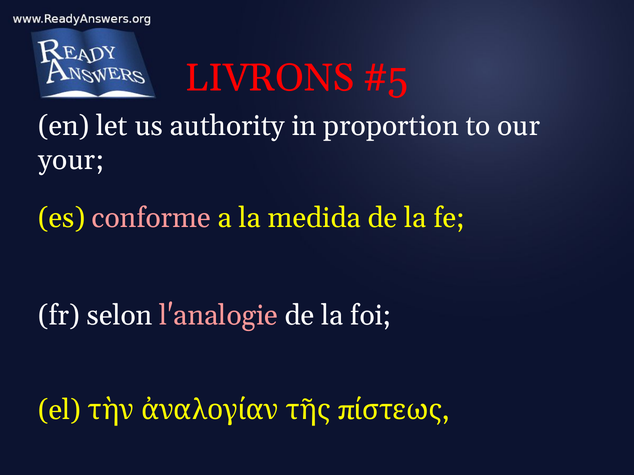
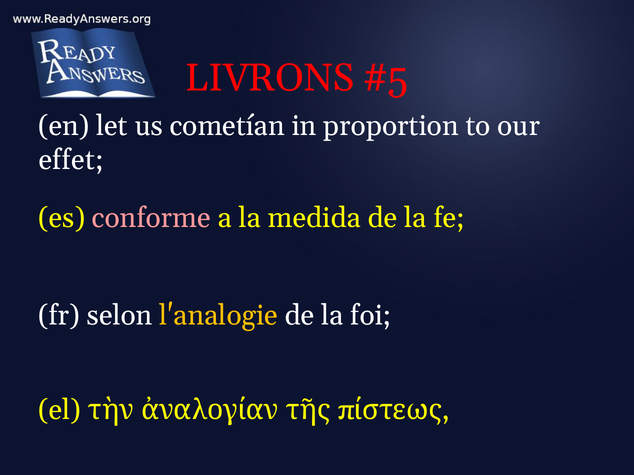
authority: authority -> cometían
your: your -> effet
l'analogie colour: pink -> yellow
